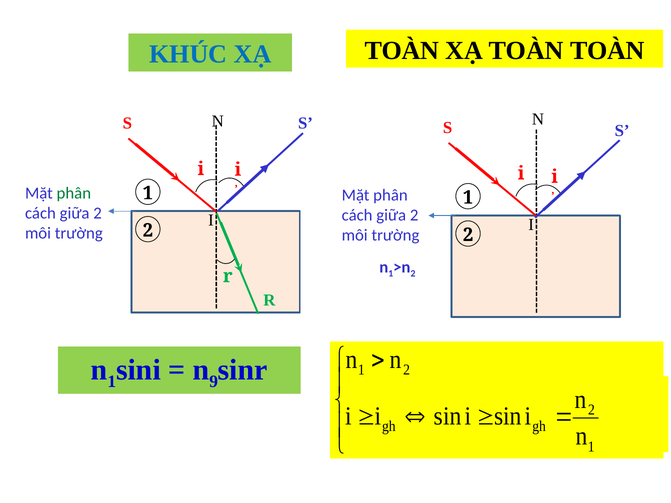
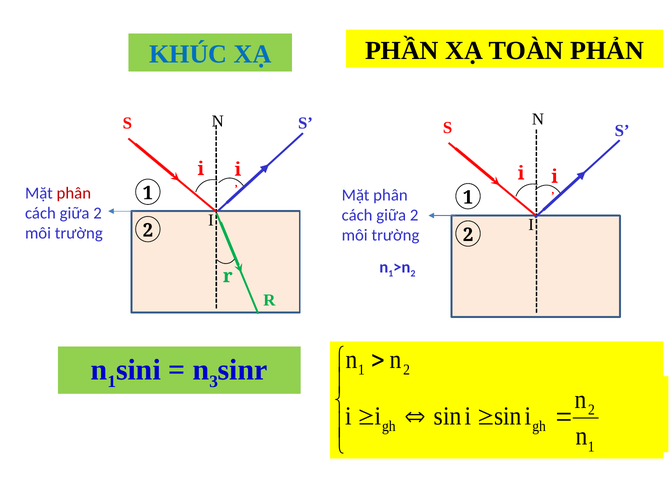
TOÀN at (402, 50): TOÀN -> PHẦN
TOÀN TOÀN: TOÀN -> PHẢN
phân at (74, 193) colour: green -> red
9: 9 -> 3
